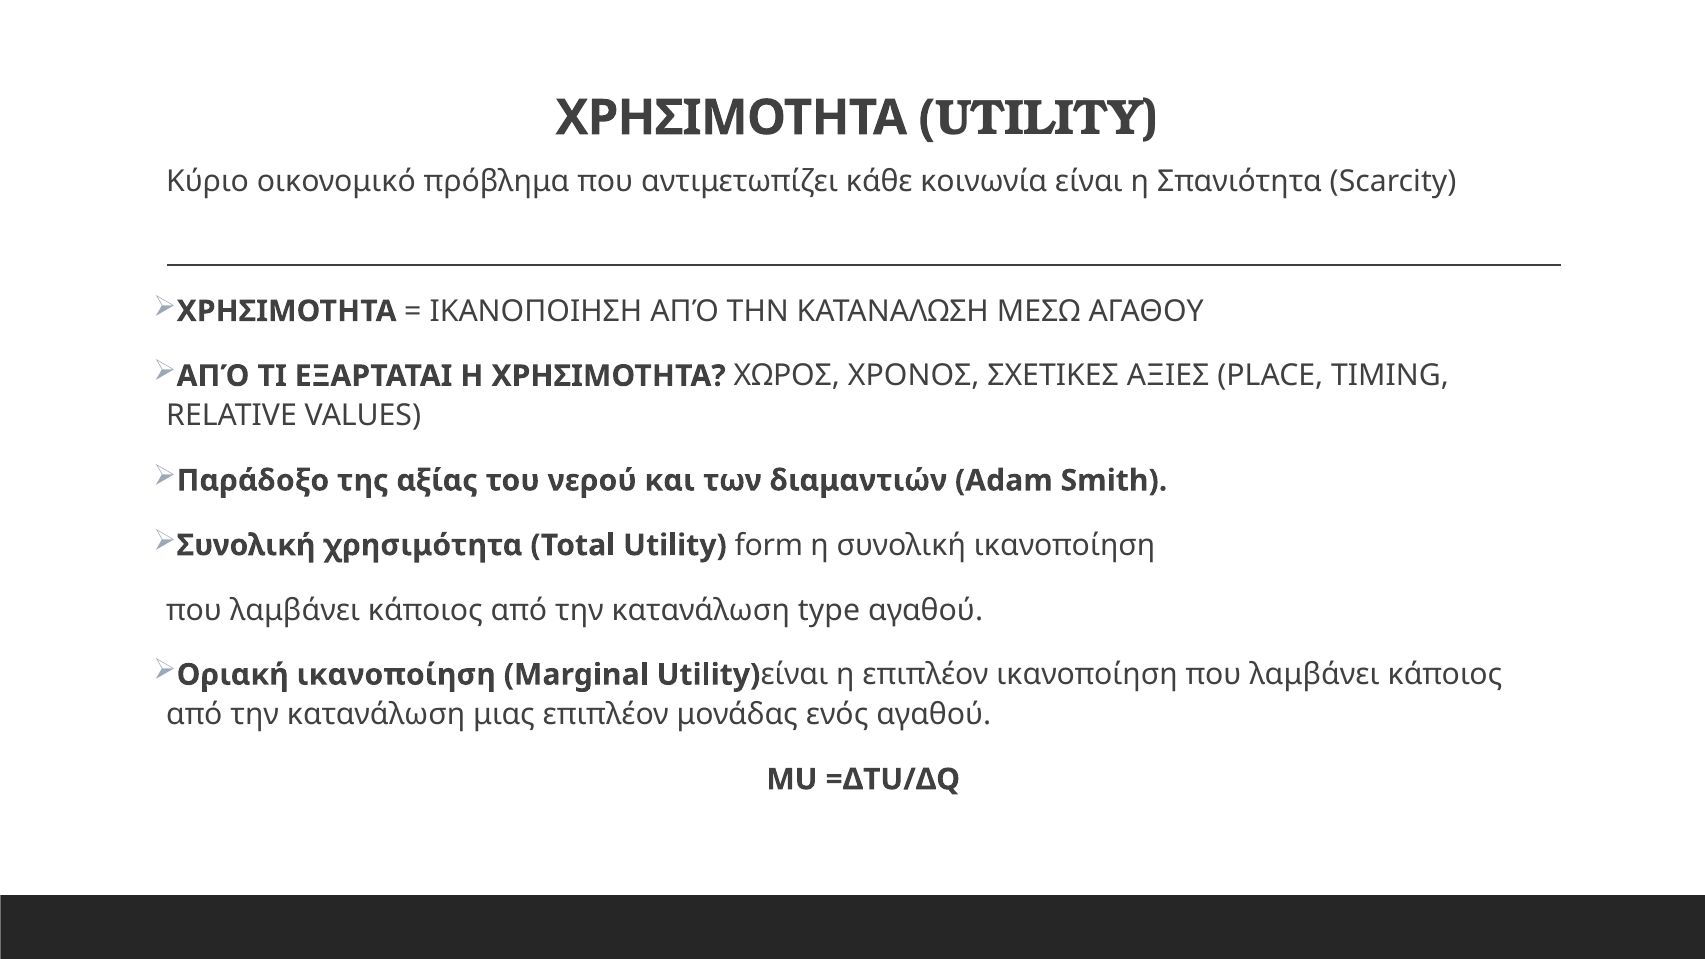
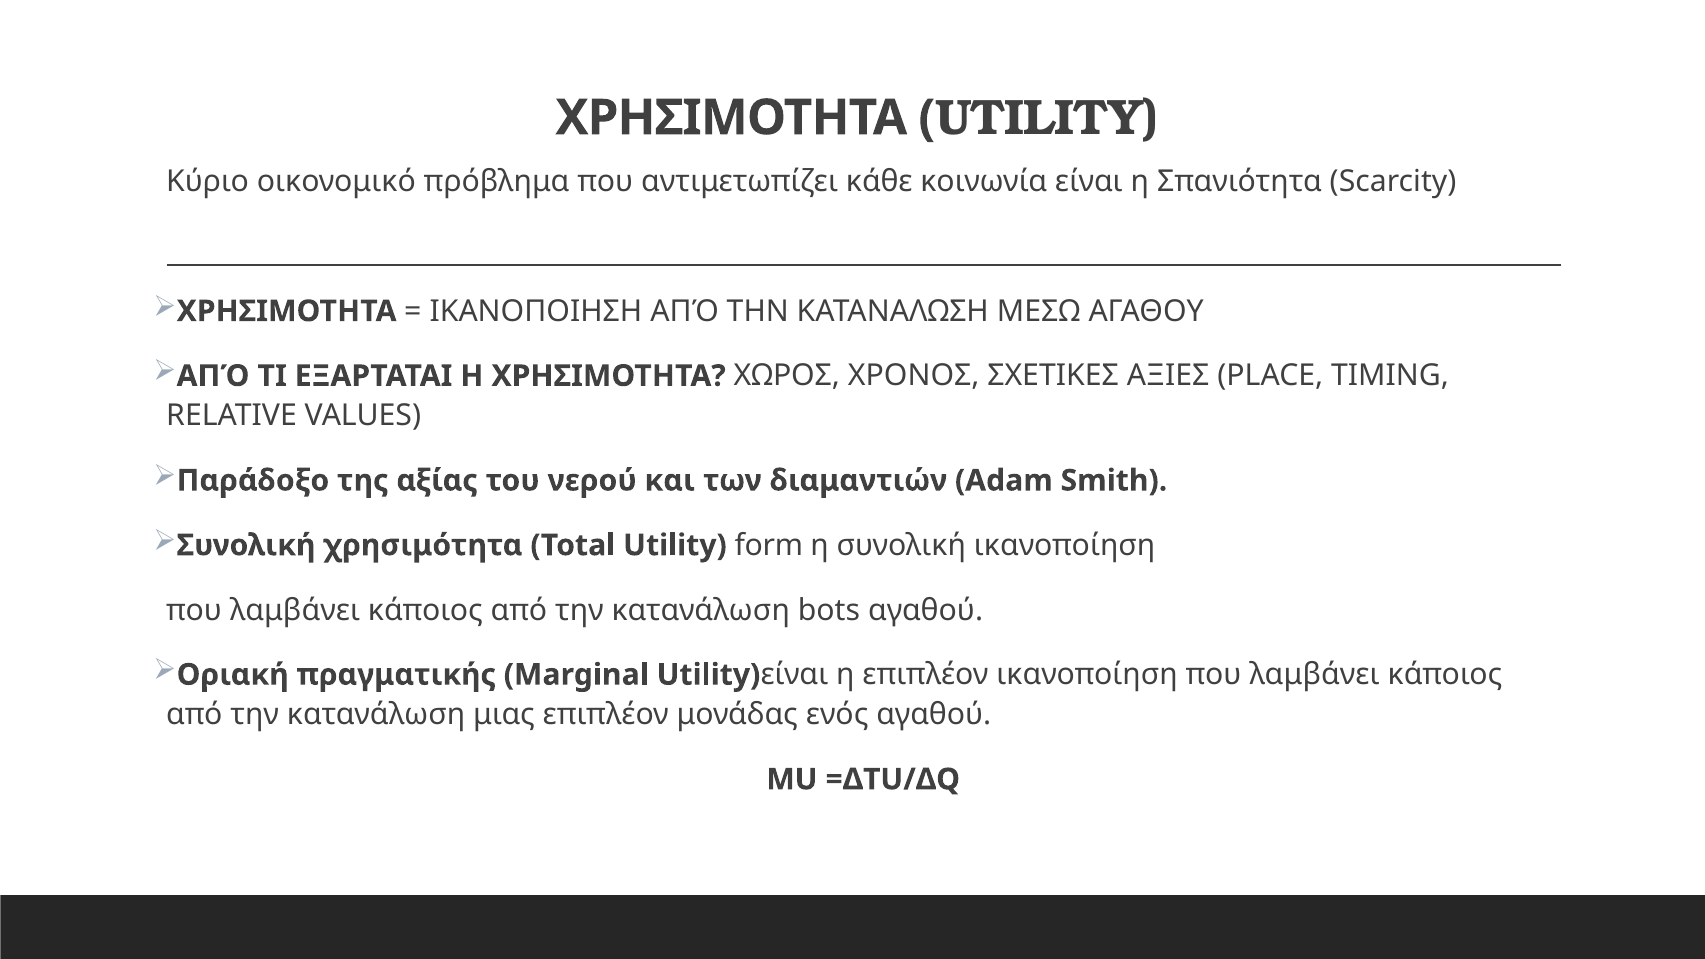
type: type -> bots
Οριακή ικανοποίηση: ικανοποίηση -> πραγματικής
